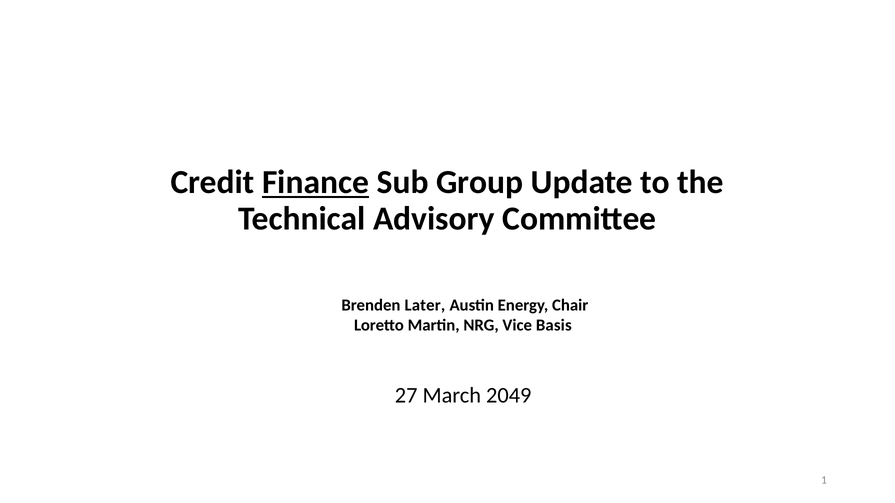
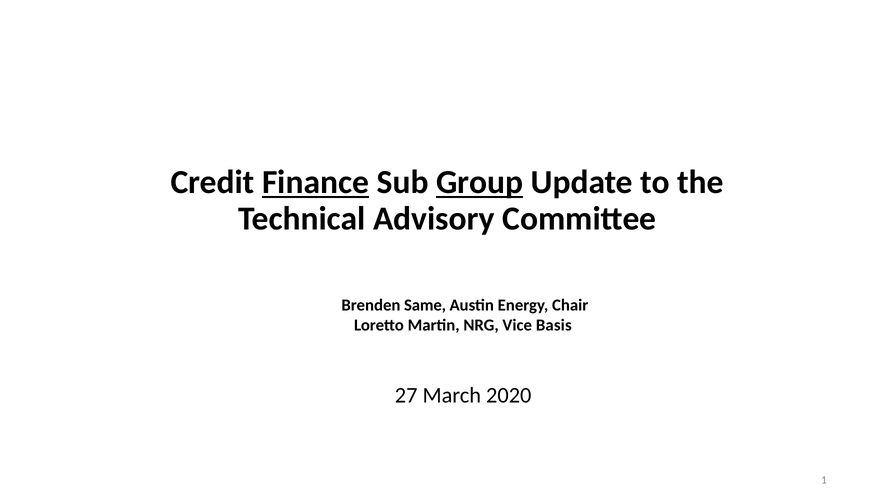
Group underline: none -> present
Later: Later -> Same
2049: 2049 -> 2020
